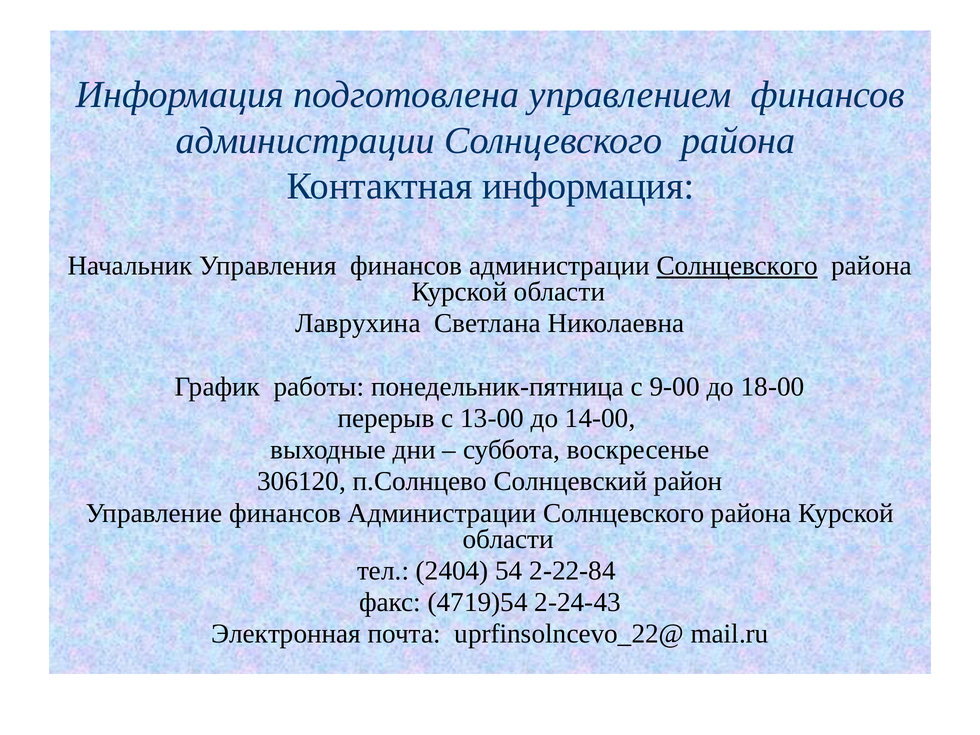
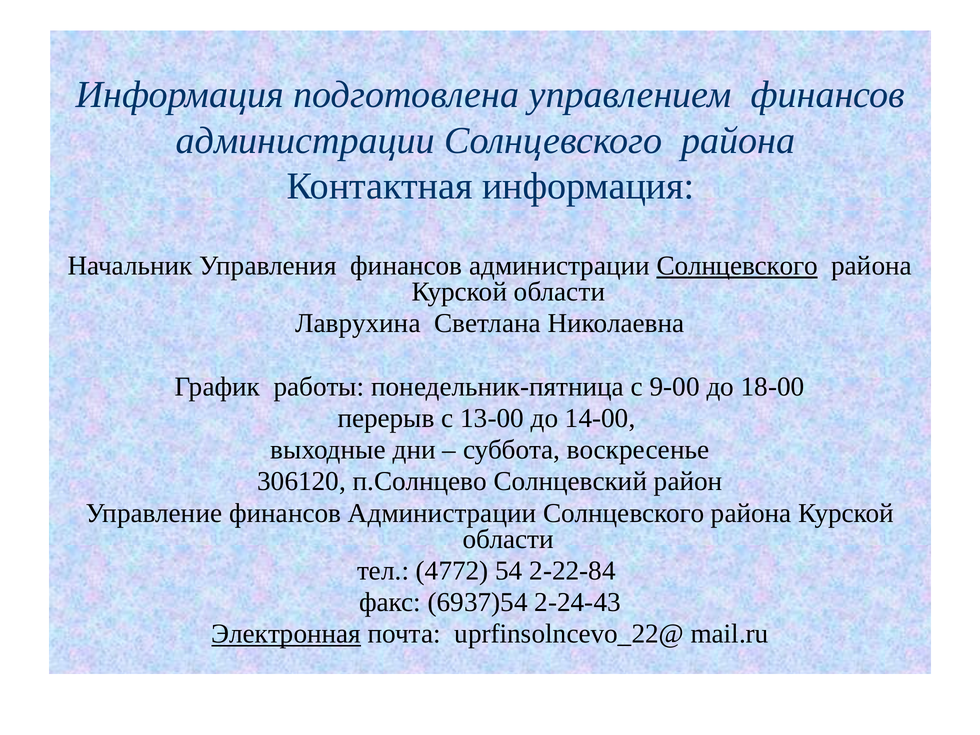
2404: 2404 -> 4772
4719)54: 4719)54 -> 6937)54
Электронная underline: none -> present
